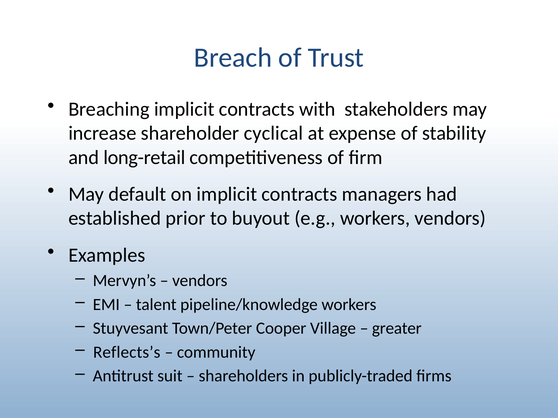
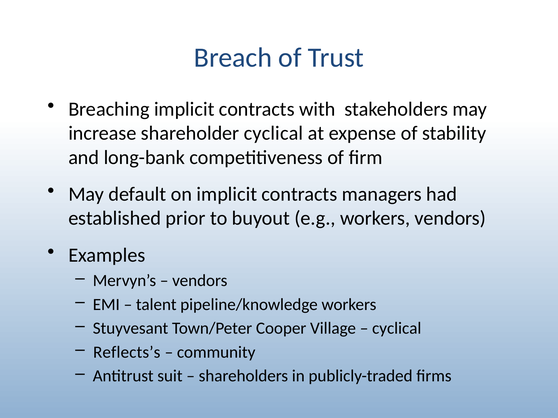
long-retail: long-retail -> long-bank
greater at (397, 329): greater -> cyclical
